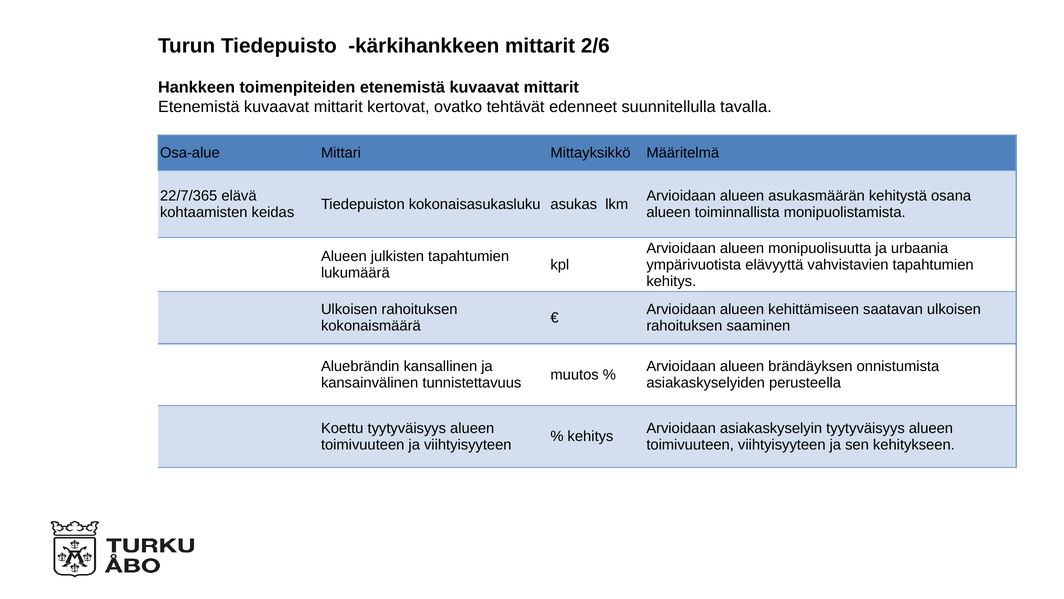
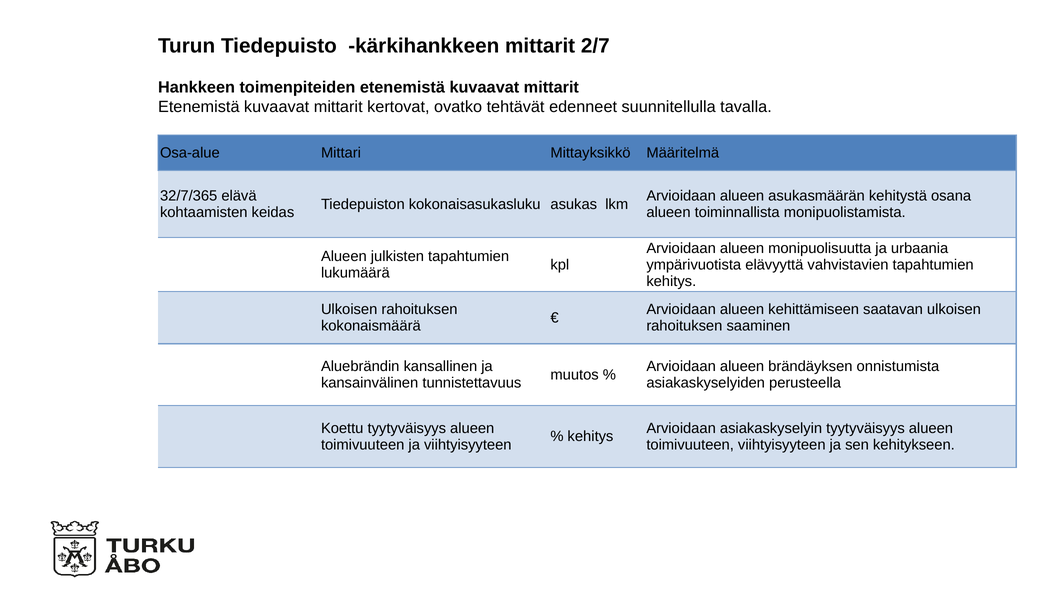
2/6: 2/6 -> 2/7
22/7/365: 22/7/365 -> 32/7/365
